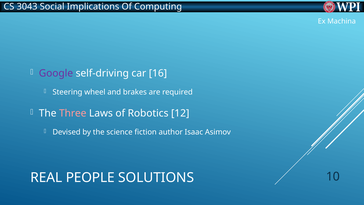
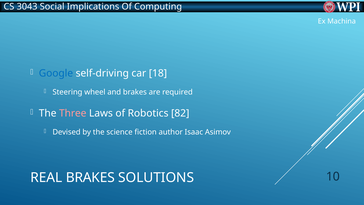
Google colour: purple -> blue
16: 16 -> 18
12: 12 -> 82
REAL PEOPLE: PEOPLE -> BRAKES
